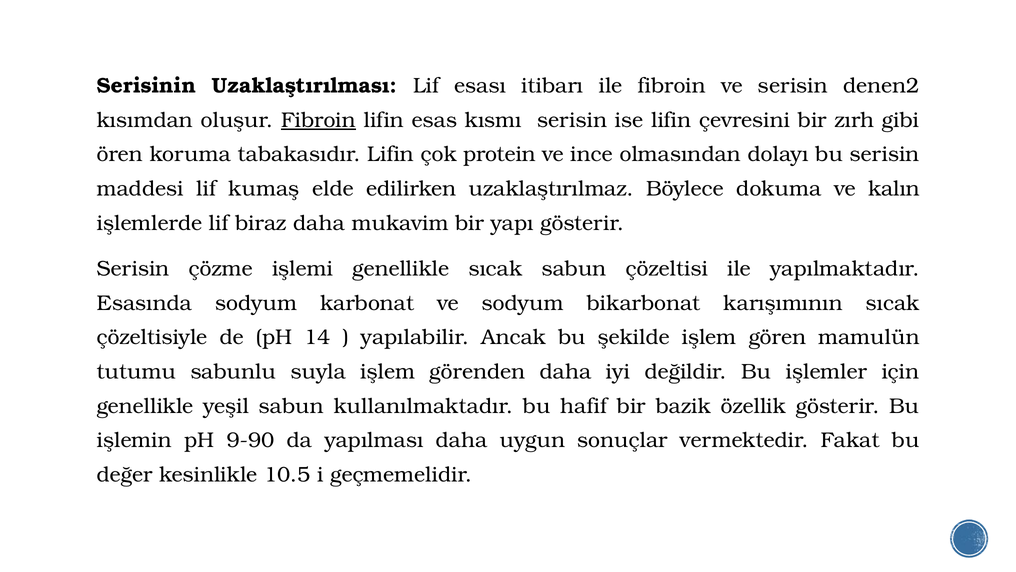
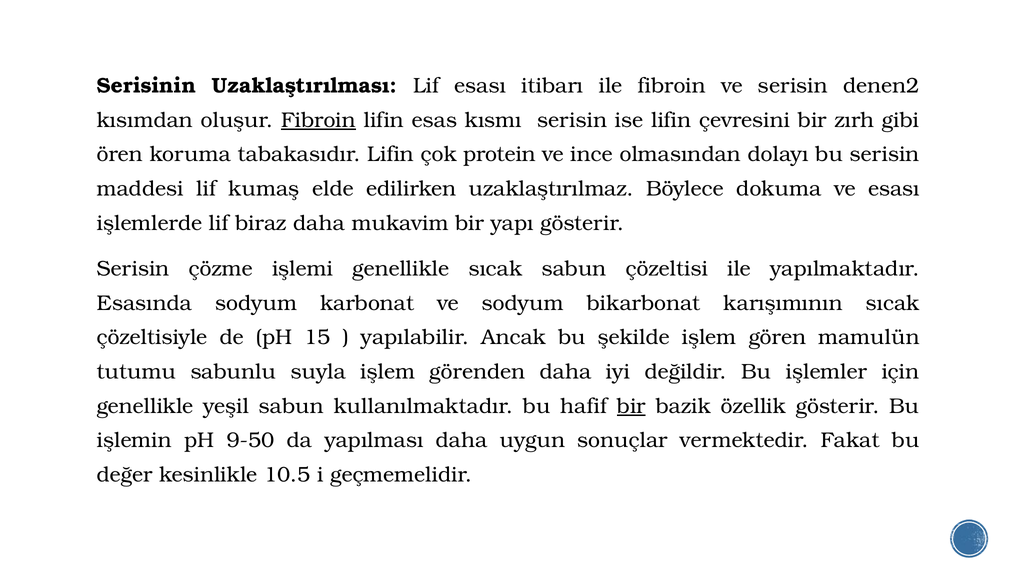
ve kalın: kalın -> esası
14: 14 -> 15
bir at (631, 406) underline: none -> present
9-90: 9-90 -> 9-50
